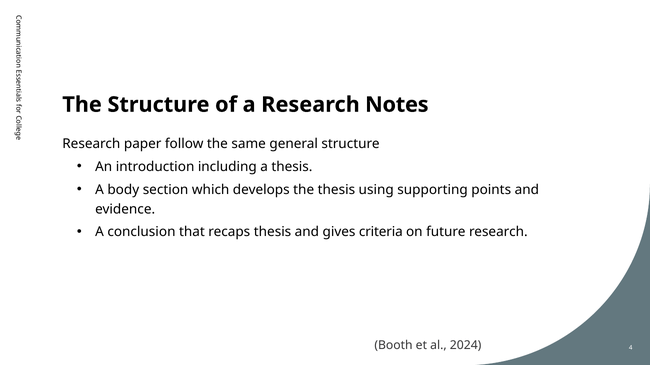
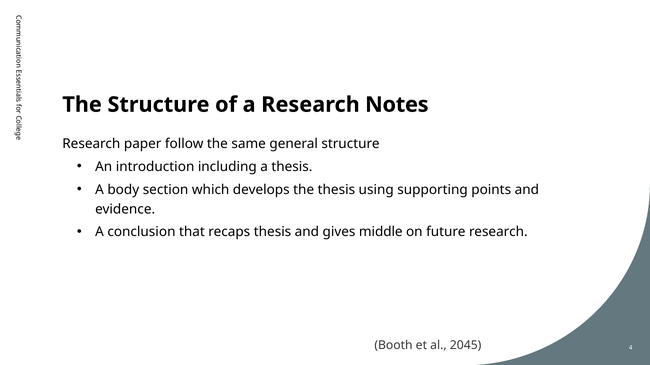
criteria: criteria -> middle
2024: 2024 -> 2045
